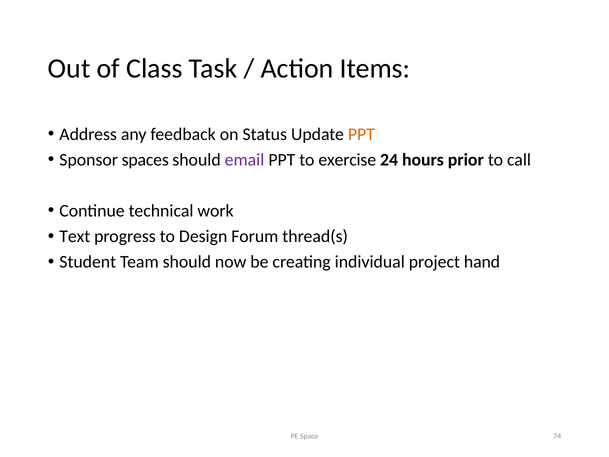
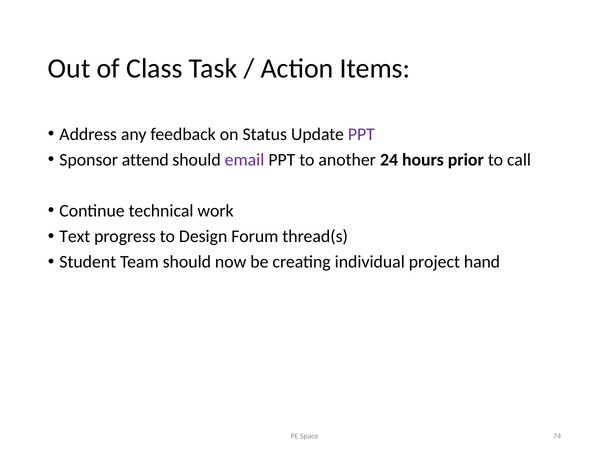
PPT at (361, 134) colour: orange -> purple
spaces: spaces -> attend
exercise: exercise -> another
